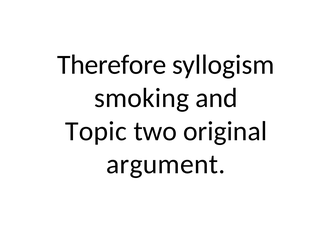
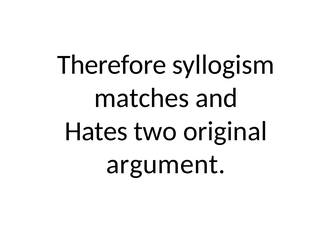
smoking: smoking -> matches
Topic: Topic -> Hates
